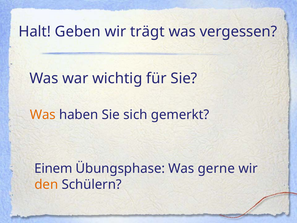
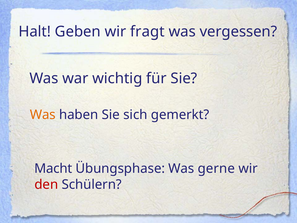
trägt: trägt -> fragt
Einem: Einem -> Macht
den colour: orange -> red
